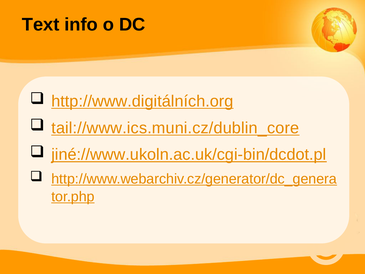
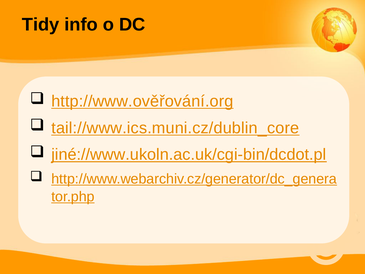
Text: Text -> Tidy
http://www.digitálních.org: http://www.digitálních.org -> http://www.ověřování.org
